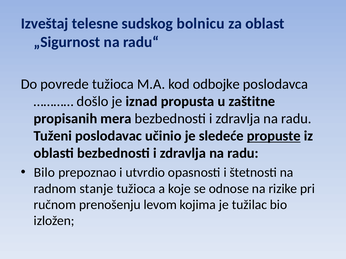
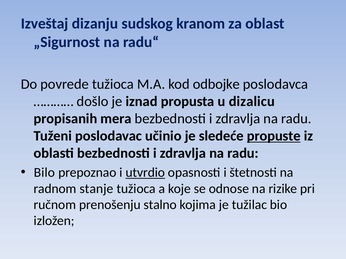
telesne: telesne -> dizanju
bolnicu: bolnicu -> kranom
zaštitne: zaštitne -> dizalicu
utvrdio underline: none -> present
levom: levom -> stalno
